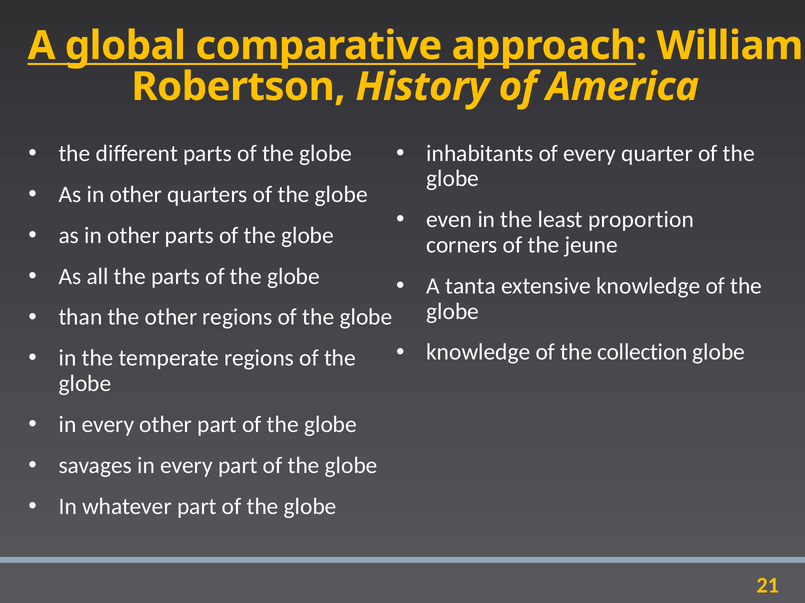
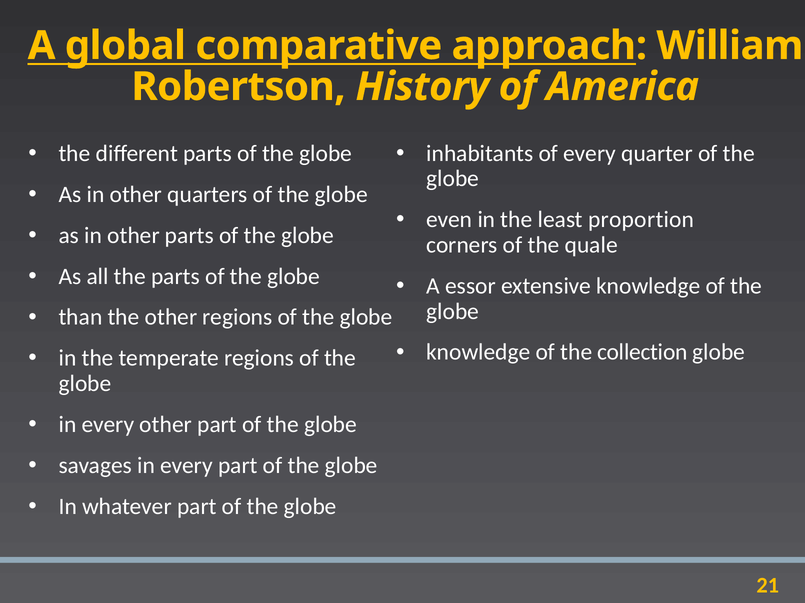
jeune: jeune -> quale
tanta: tanta -> essor
